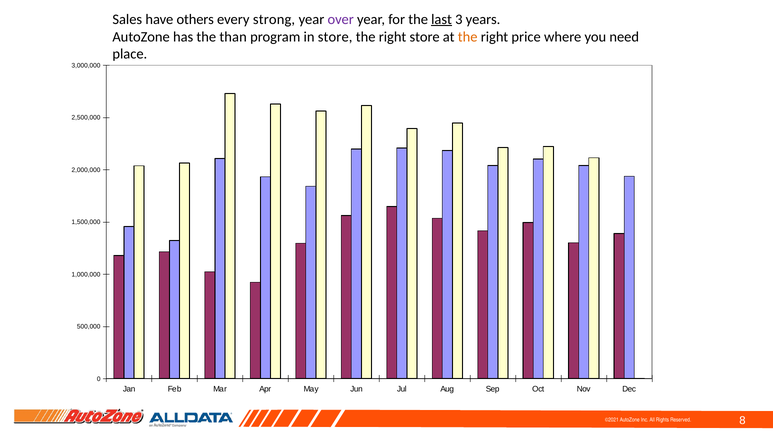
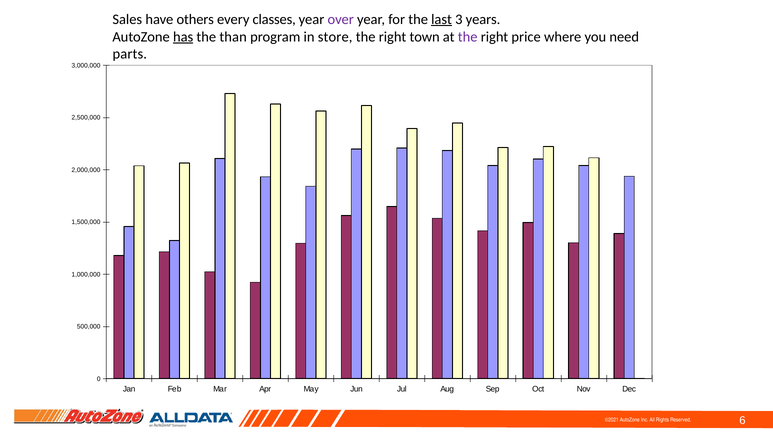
strong: strong -> classes
has underline: none -> present
right store: store -> town
the at (468, 37) colour: orange -> purple
place: place -> parts
8: 8 -> 6
